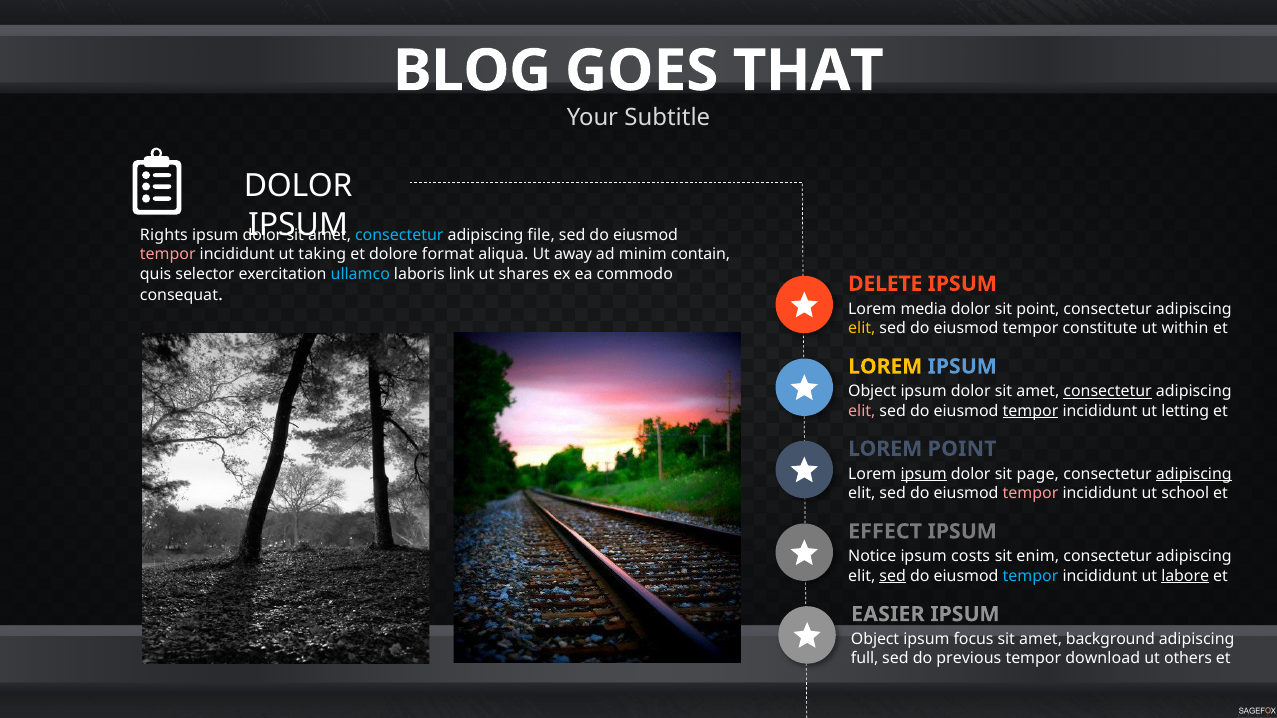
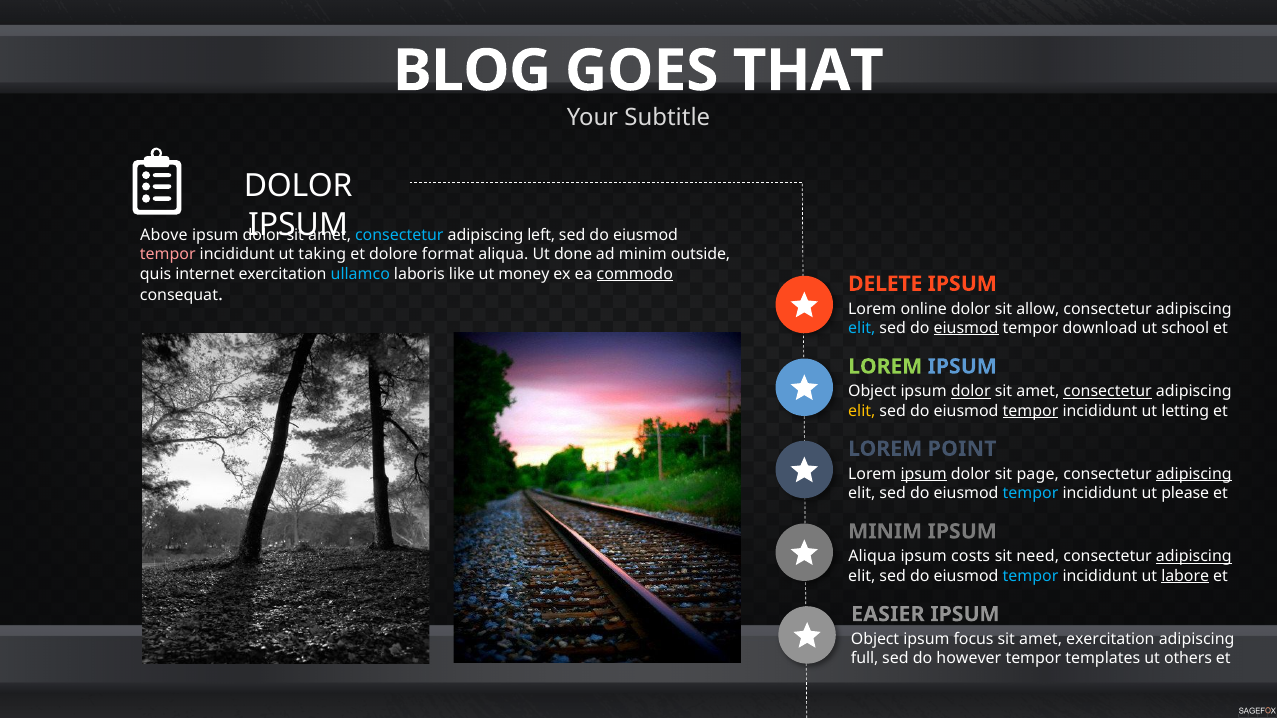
Rights: Rights -> Above
file: file -> left
away: away -> done
contain: contain -> outside
selector: selector -> internet
link: link -> like
shares: shares -> money
commodo underline: none -> present
media: media -> online
sit point: point -> allow
elit at (862, 328) colour: yellow -> light blue
eiusmod at (966, 328) underline: none -> present
constitute: constitute -> download
within: within -> school
LOREM at (885, 367) colour: yellow -> light green
dolor at (971, 392) underline: none -> present
elit at (862, 411) colour: pink -> yellow
tempor at (1031, 493) colour: pink -> light blue
school: school -> please
EFFECT at (885, 532): EFFECT -> MINIM
Notice at (872, 557): Notice -> Aliqua
enim: enim -> need
adipiscing at (1194, 557) underline: none -> present
sed at (893, 576) underline: present -> none
amet background: background -> exercitation
previous: previous -> however
download: download -> templates
